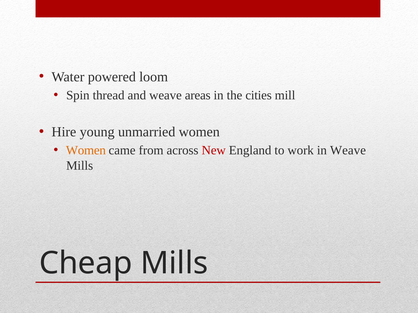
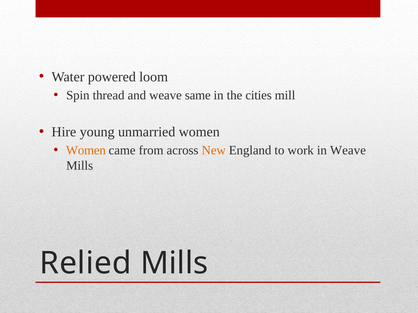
areas: areas -> same
New colour: red -> orange
Cheap: Cheap -> Relied
